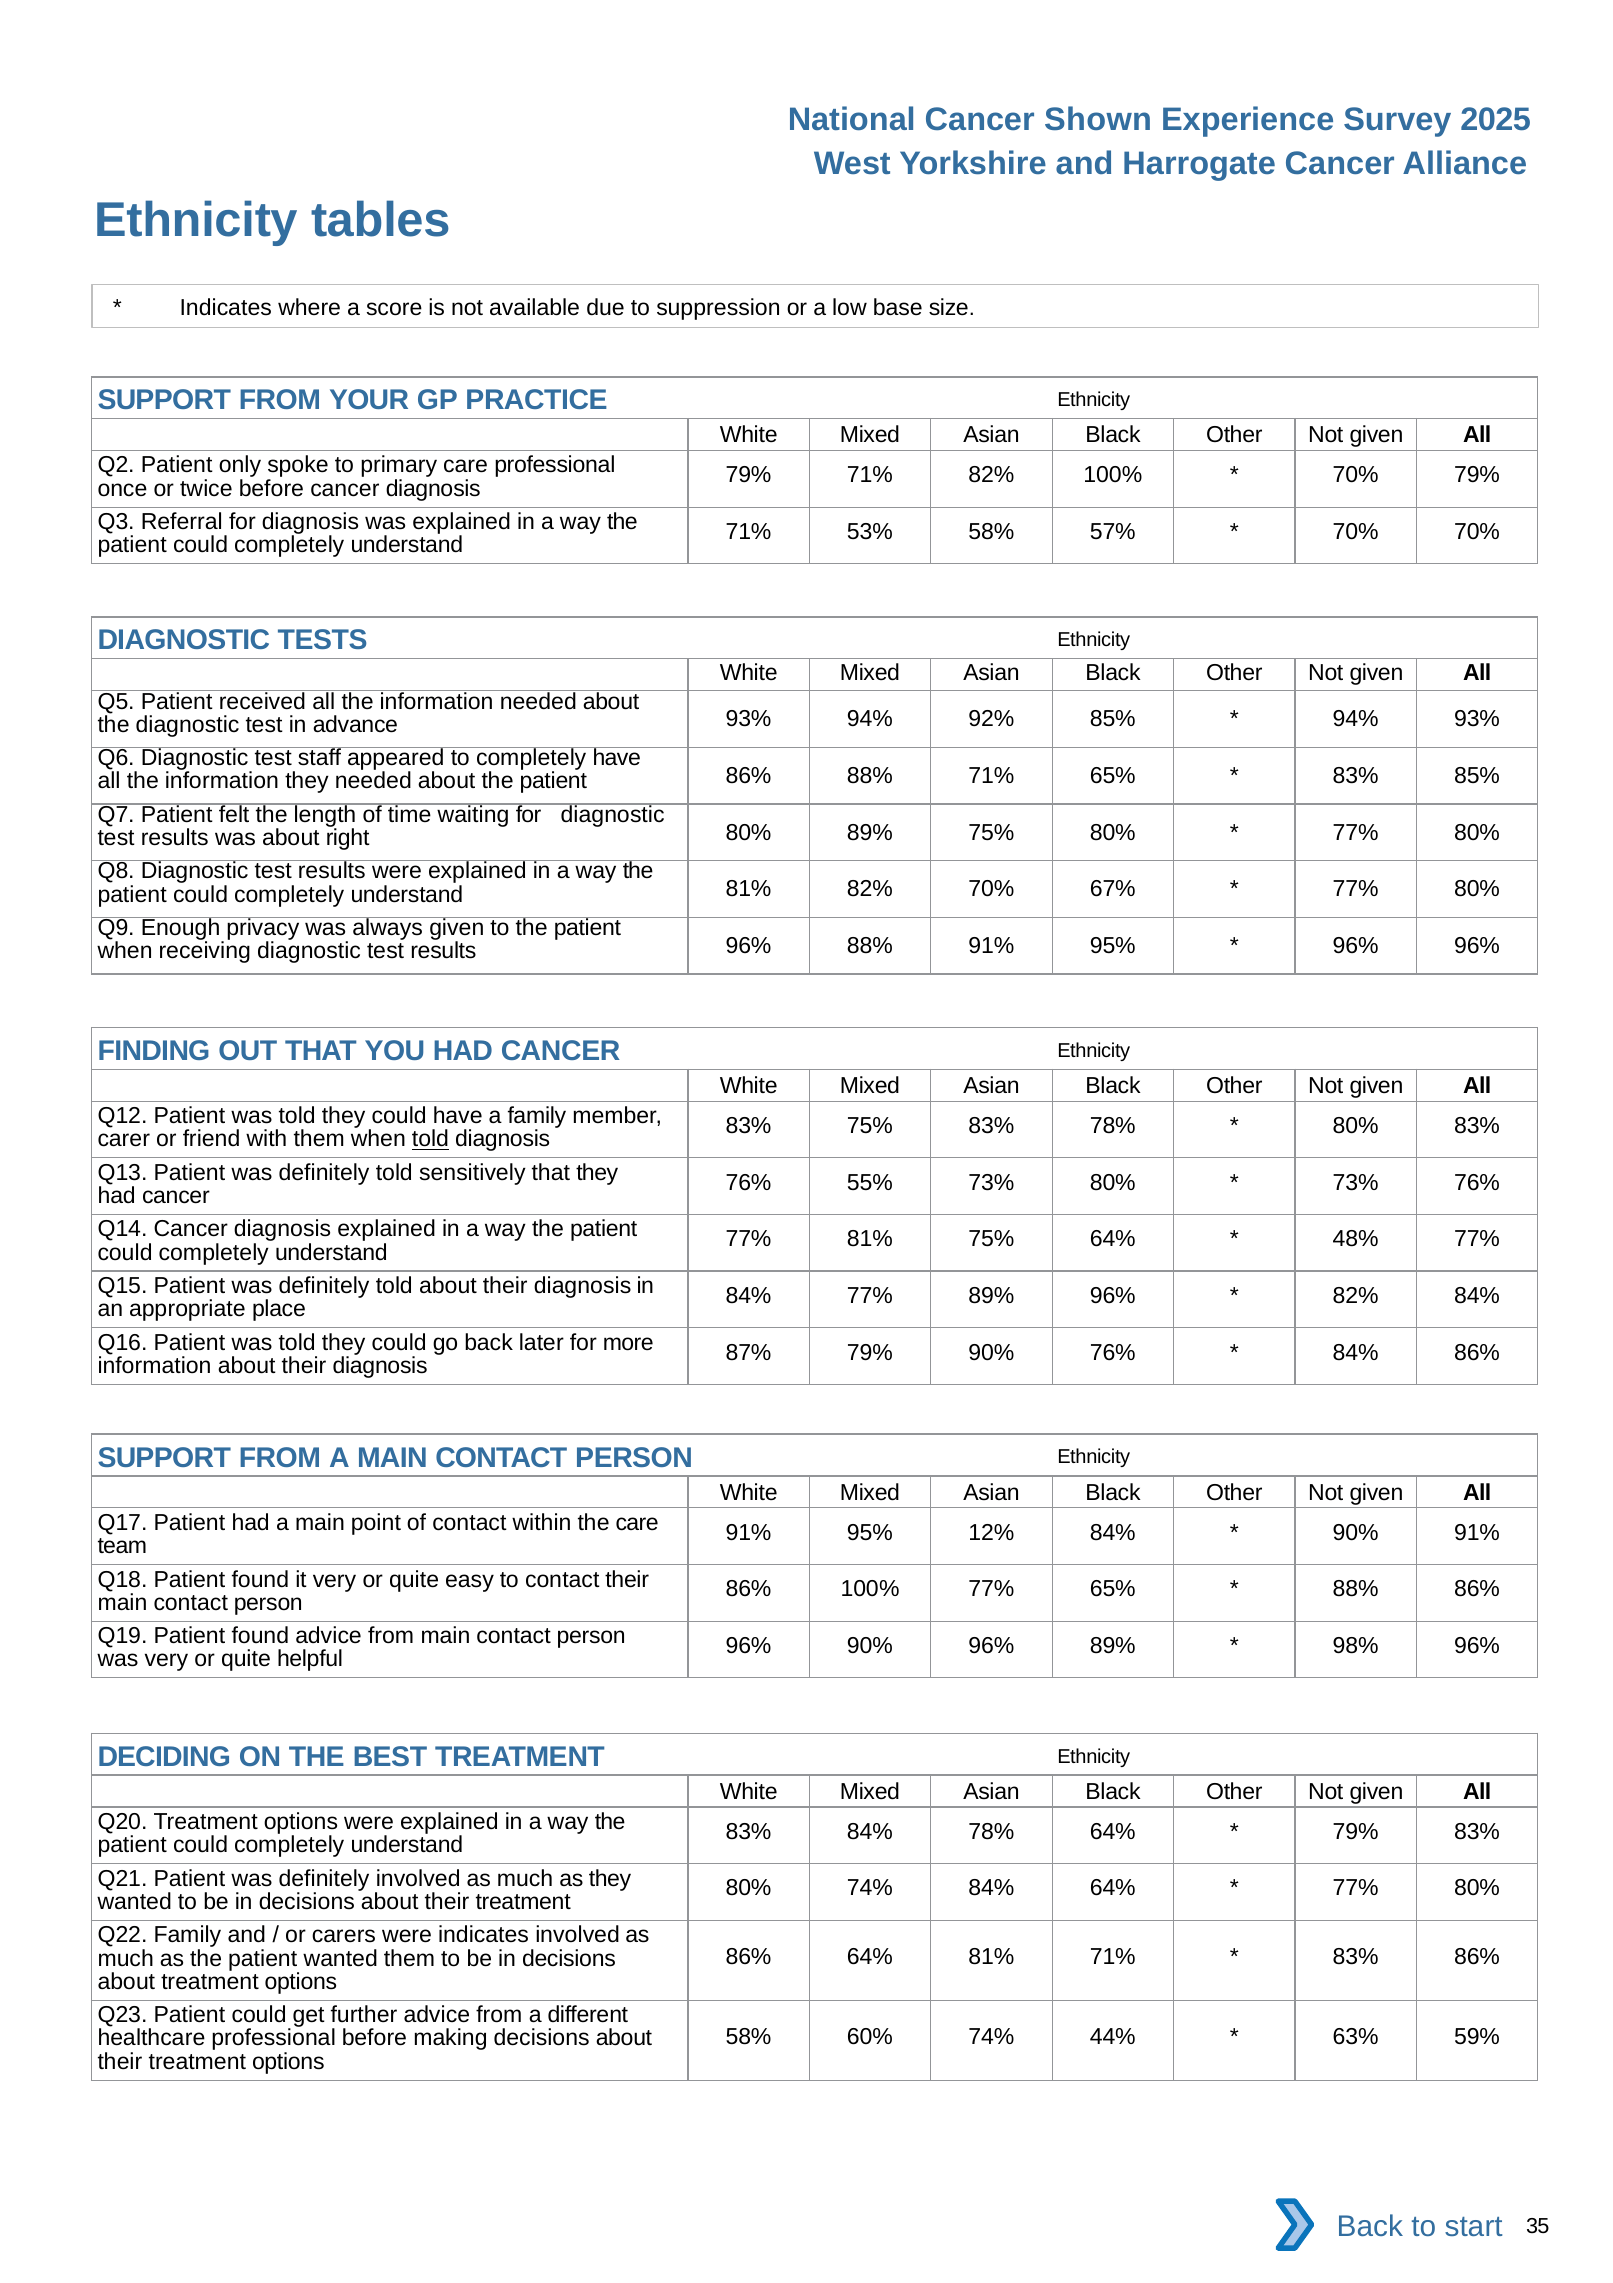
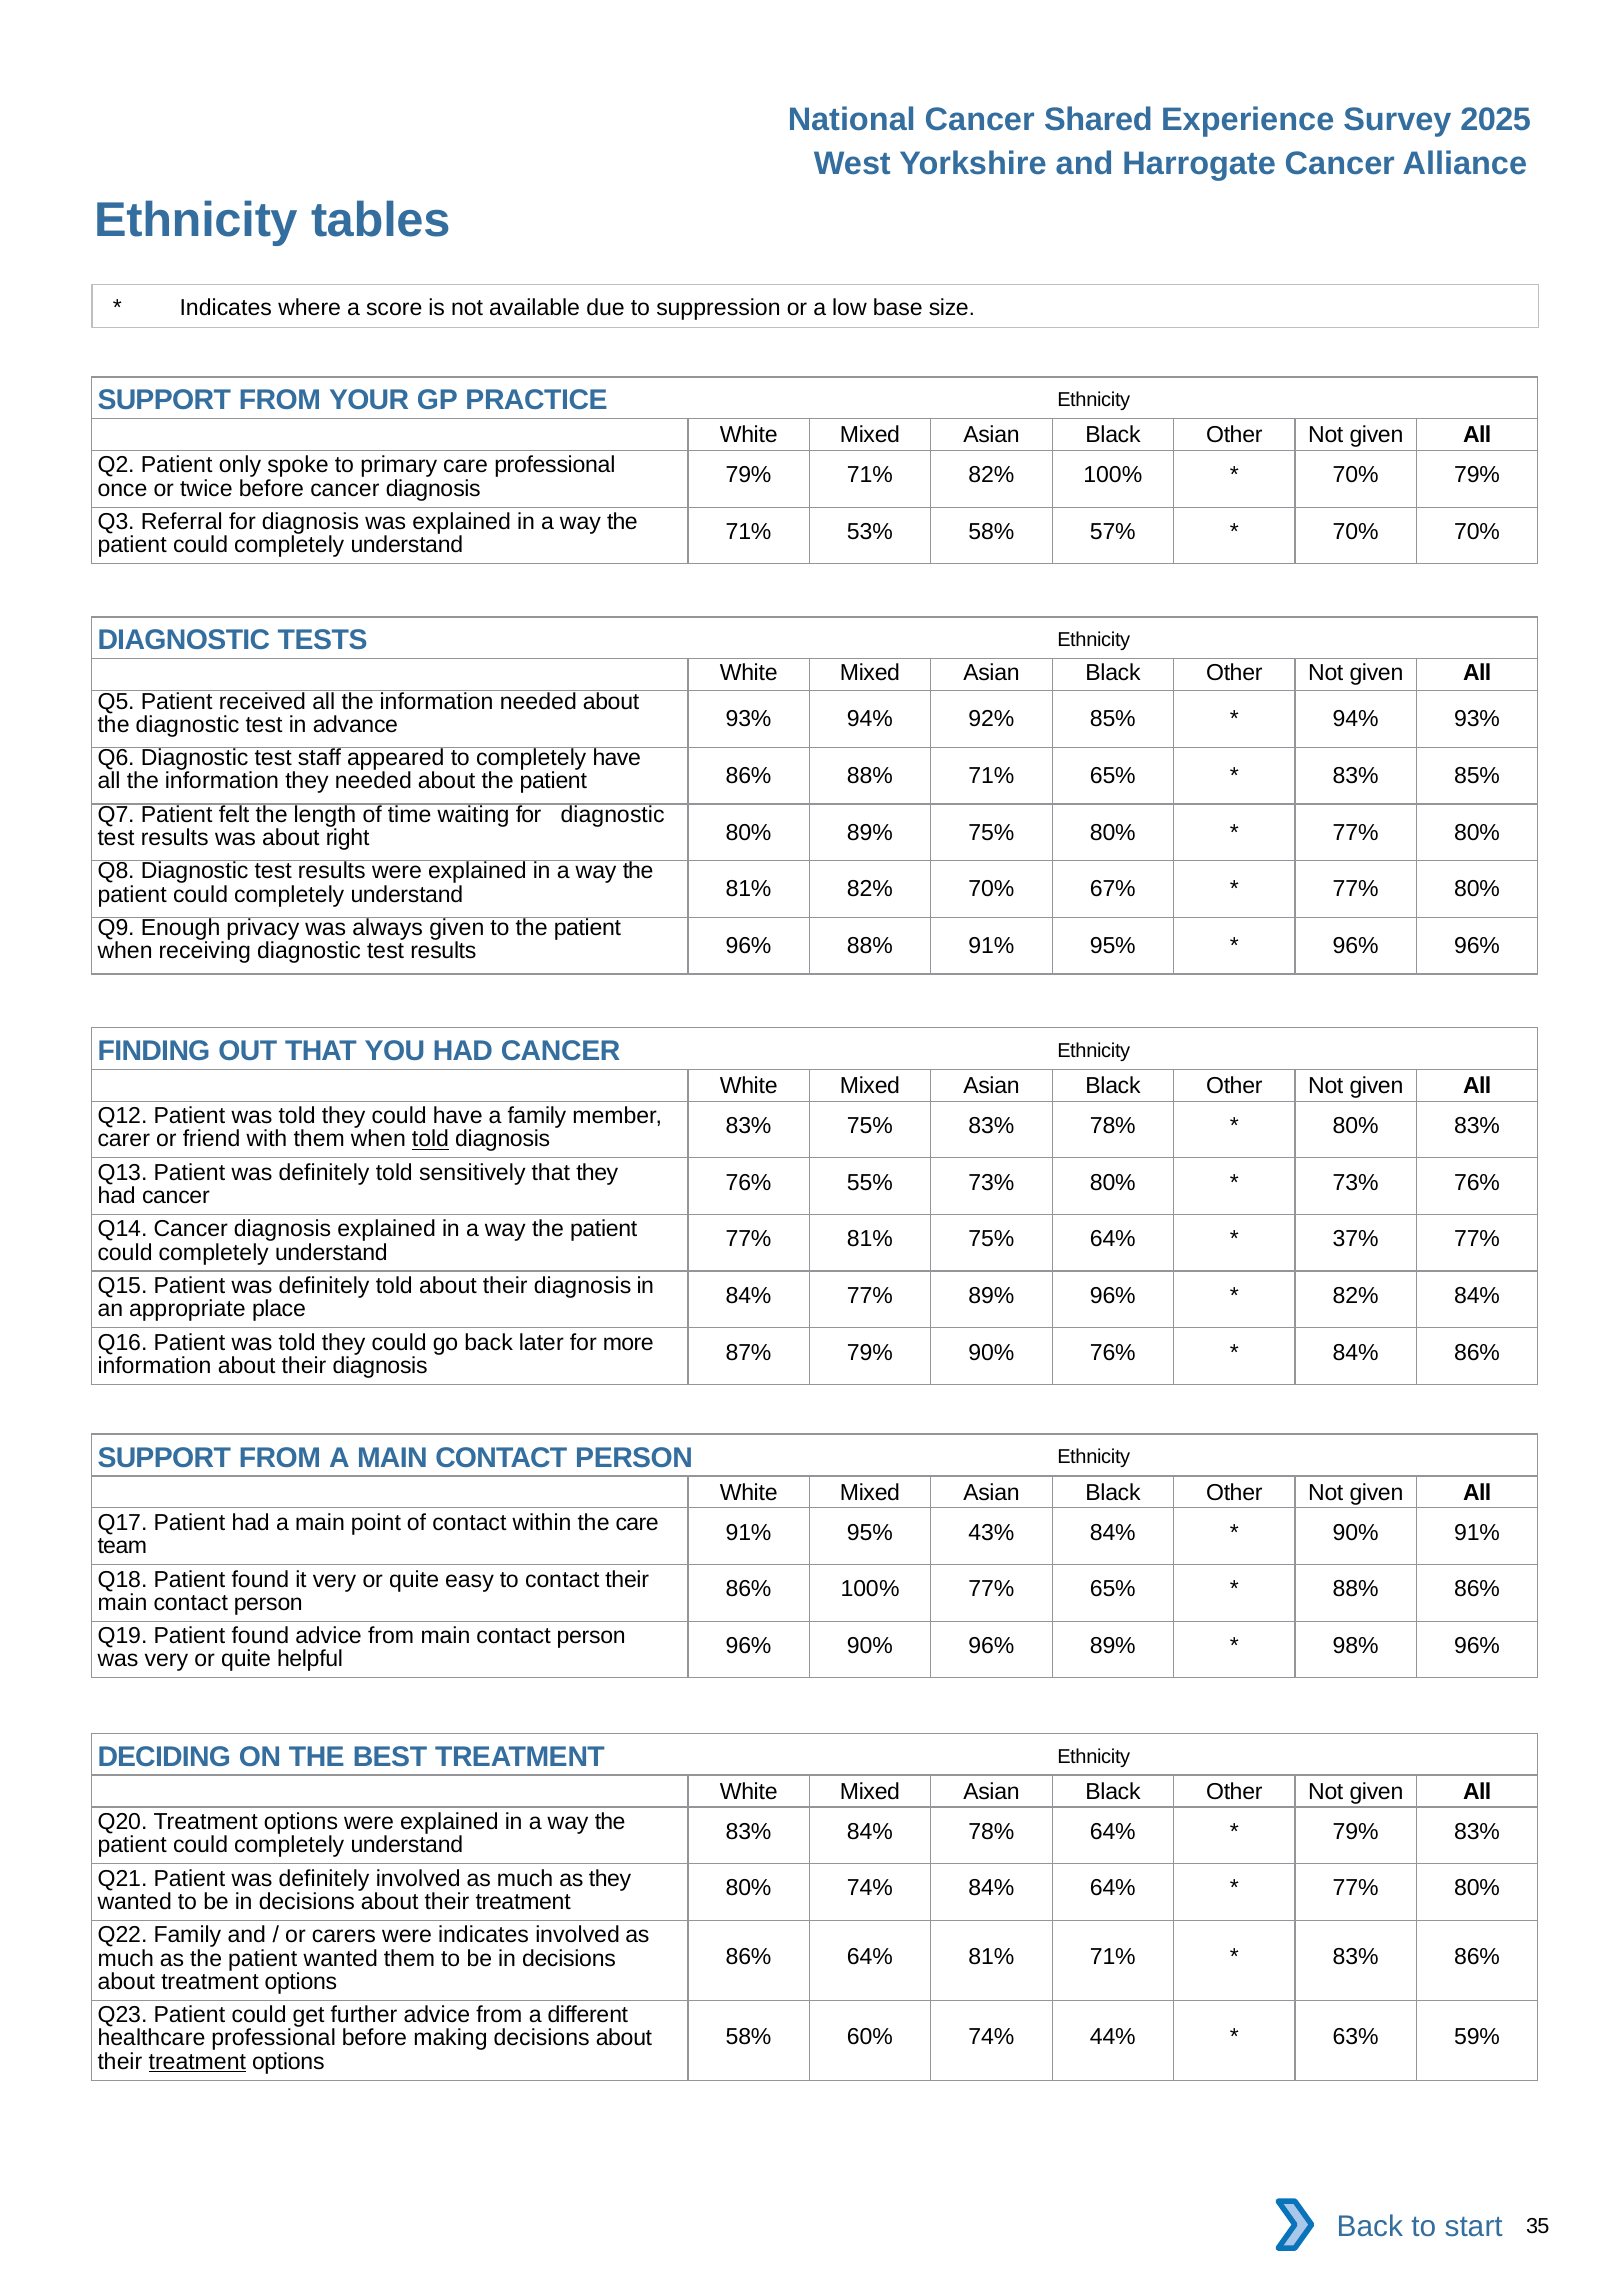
Shown: Shown -> Shared
48%: 48% -> 37%
12%: 12% -> 43%
treatment at (197, 2061) underline: none -> present
